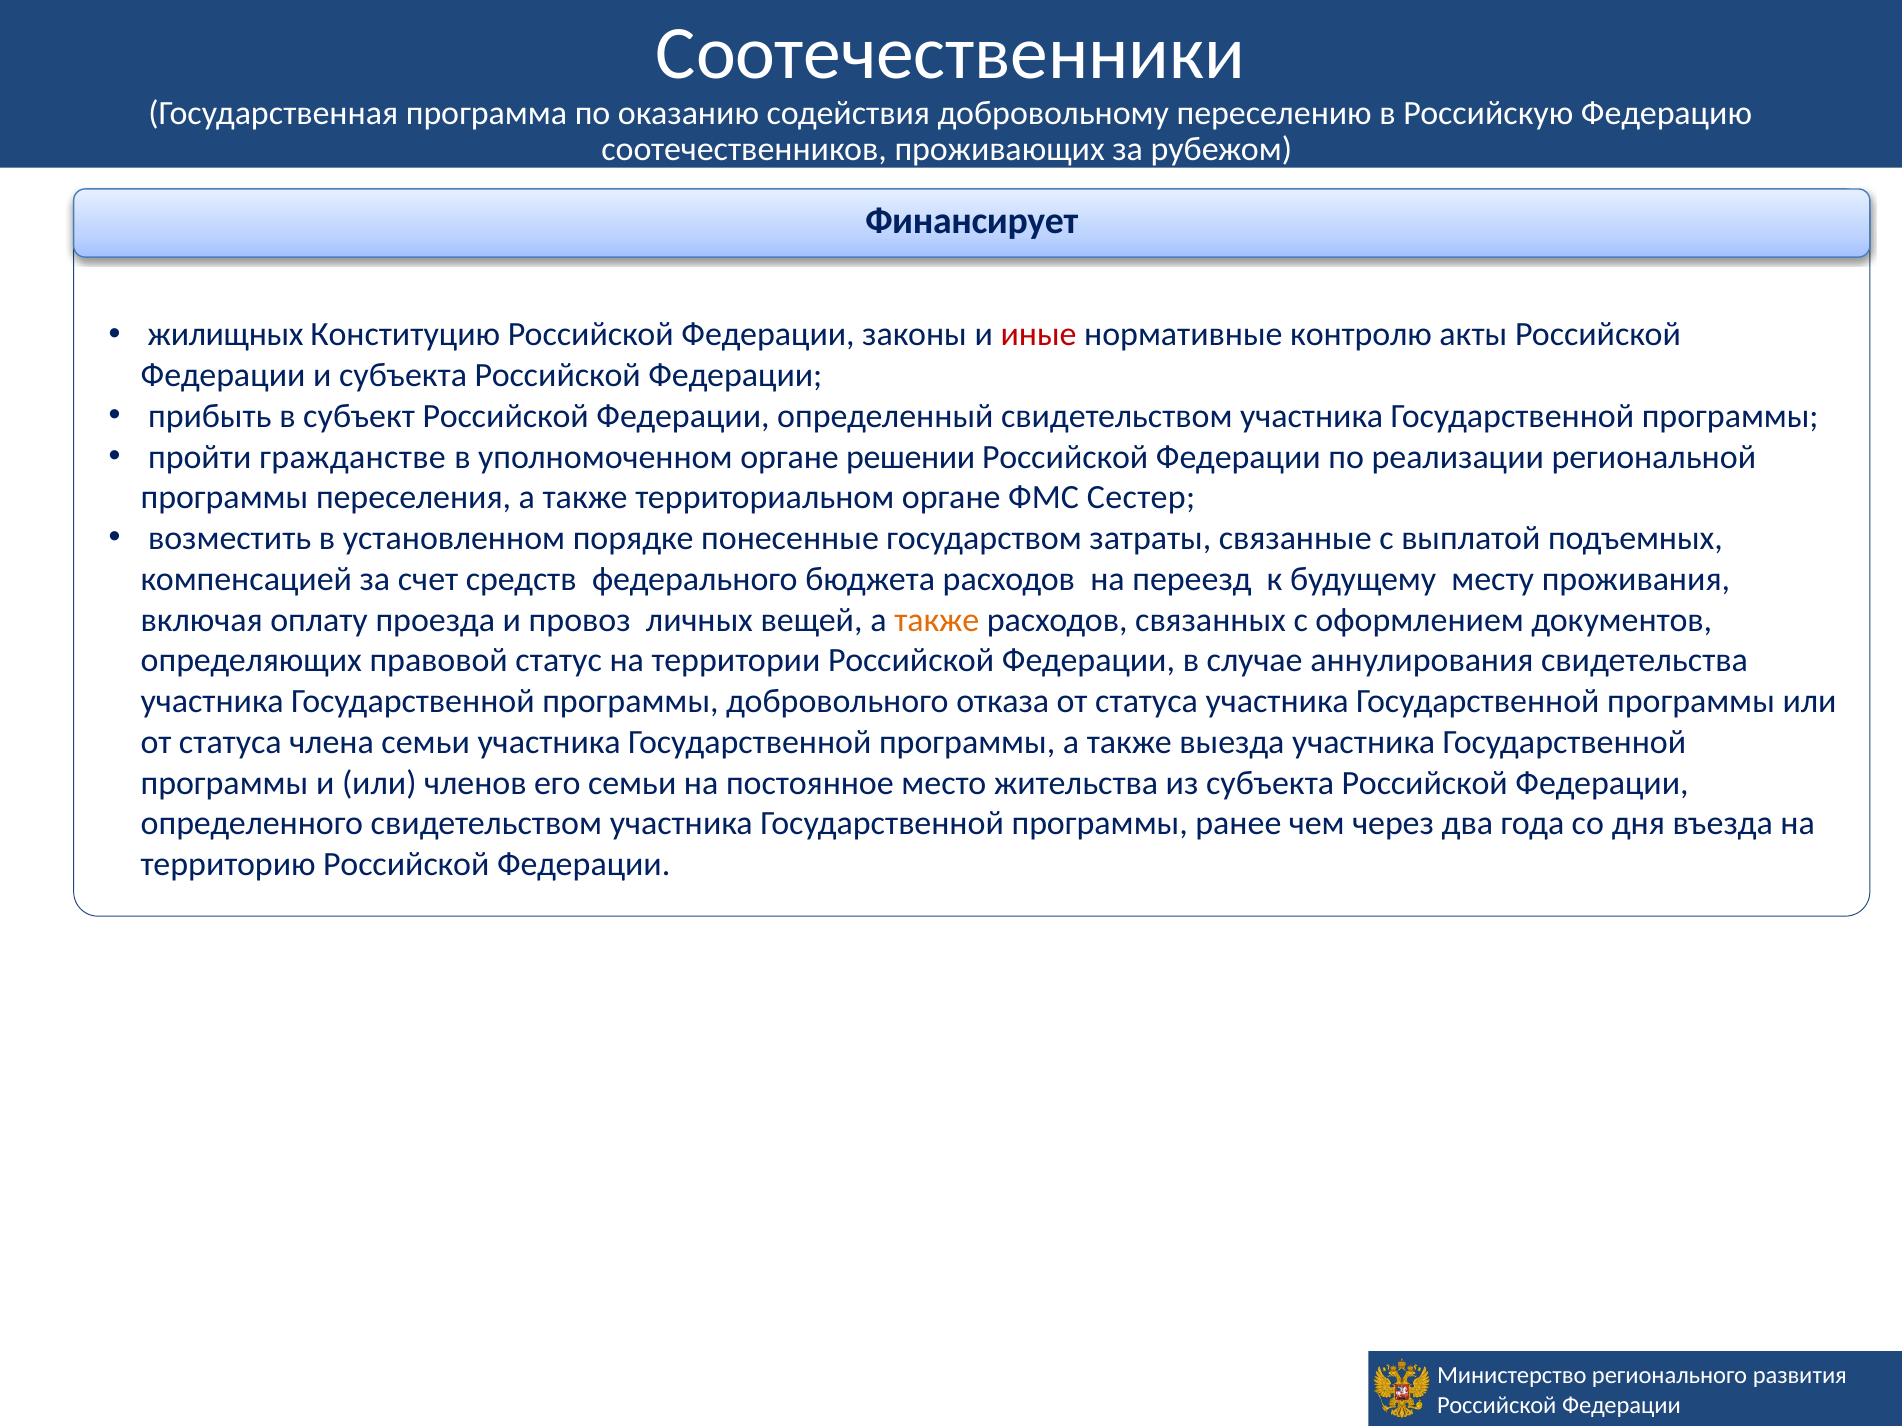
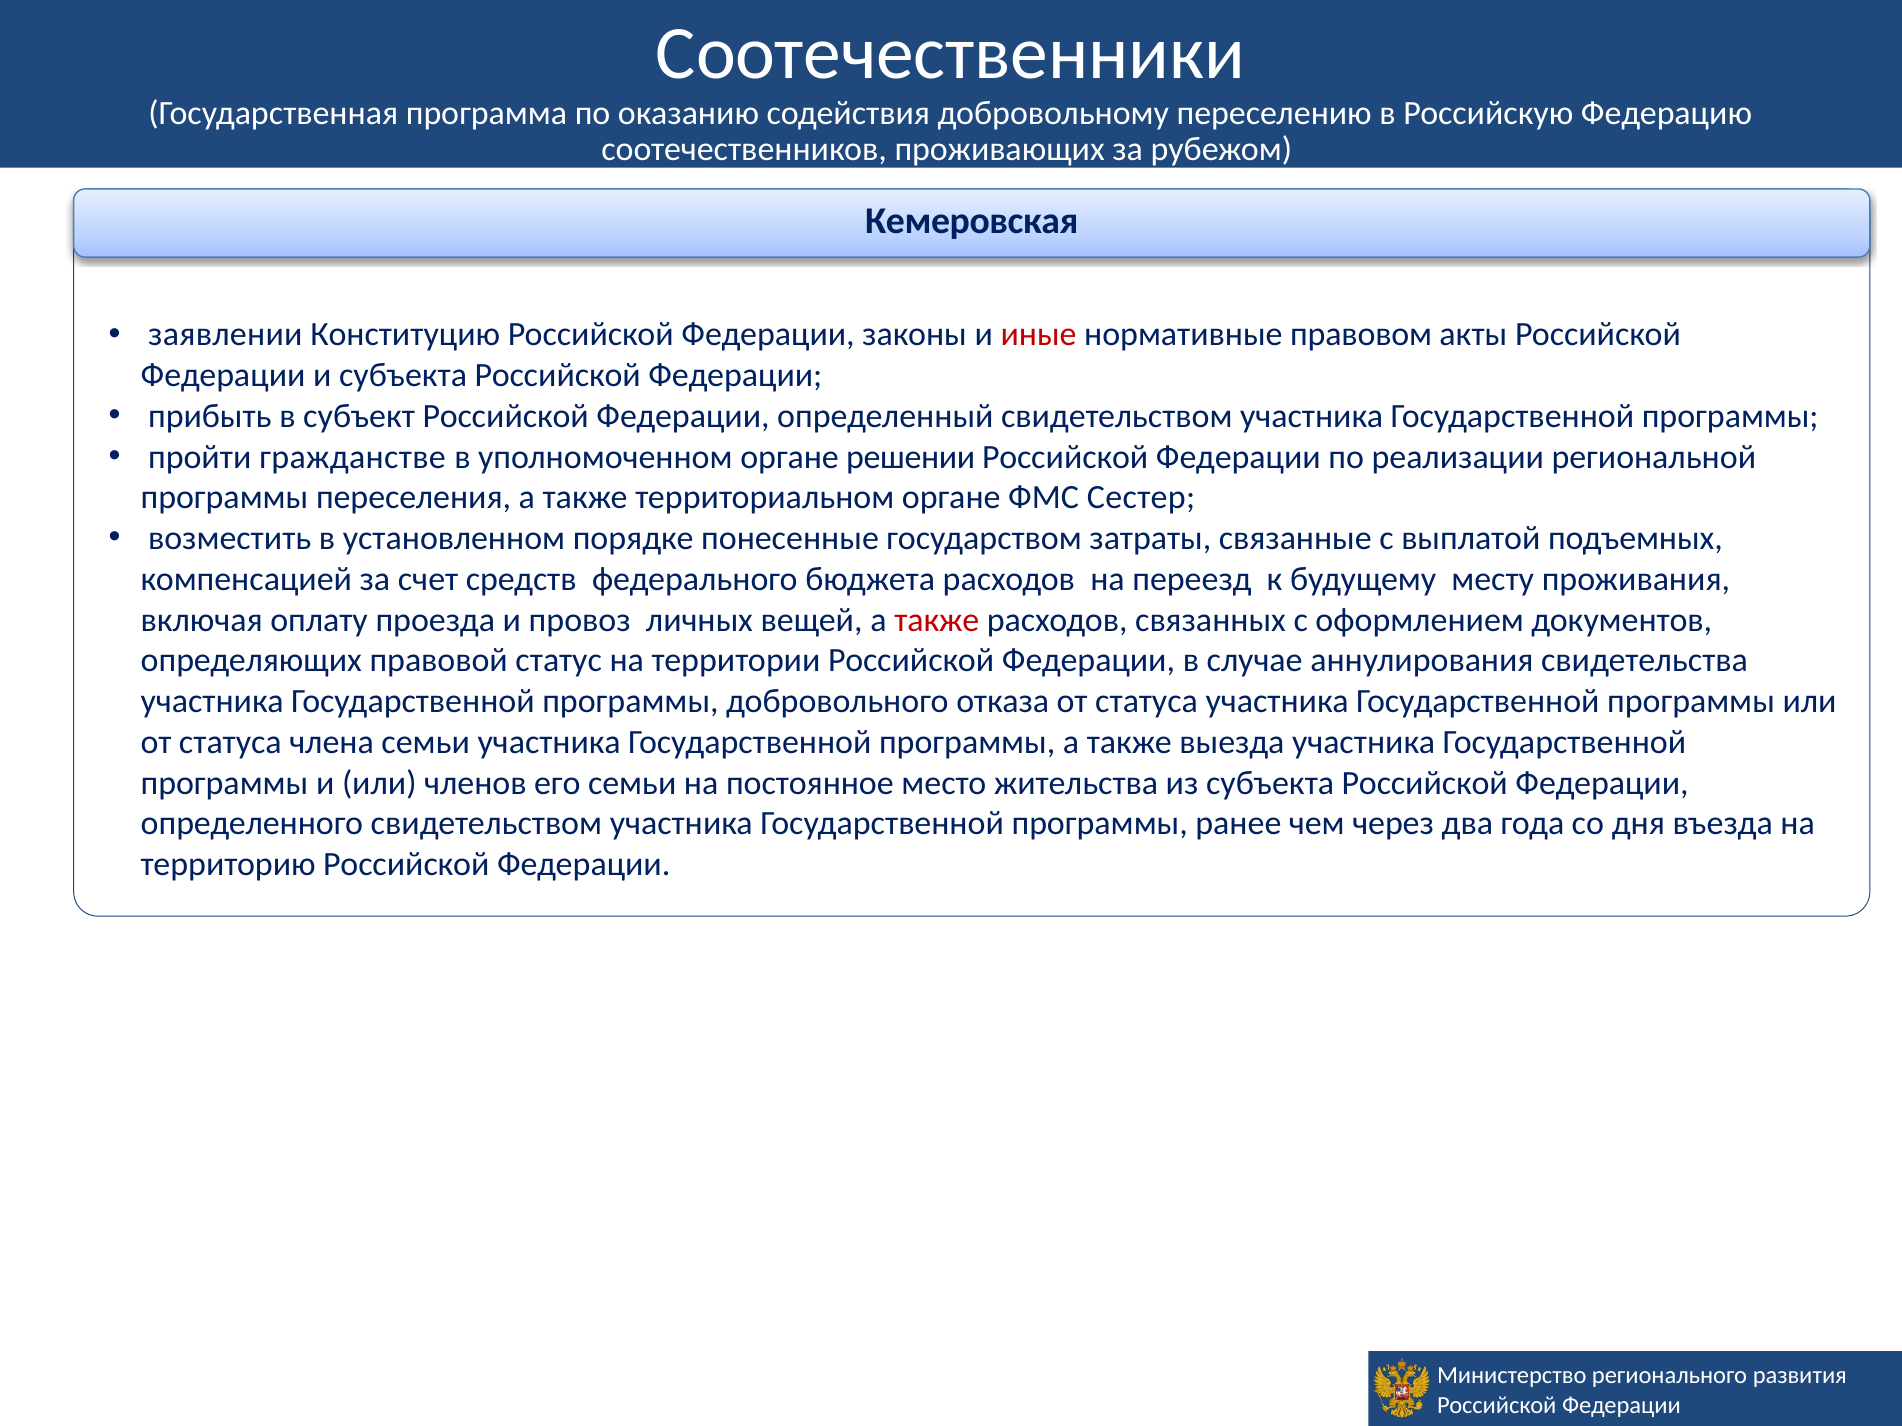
Финансирует: Финансирует -> Кемеровская
жилищных: жилищных -> заявлении
контролю: контролю -> правовом
также at (937, 620) colour: orange -> red
